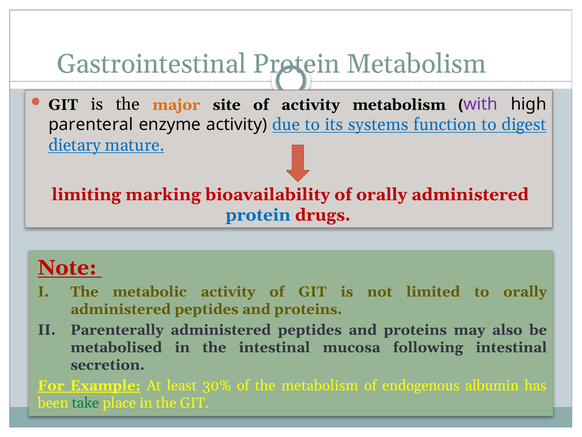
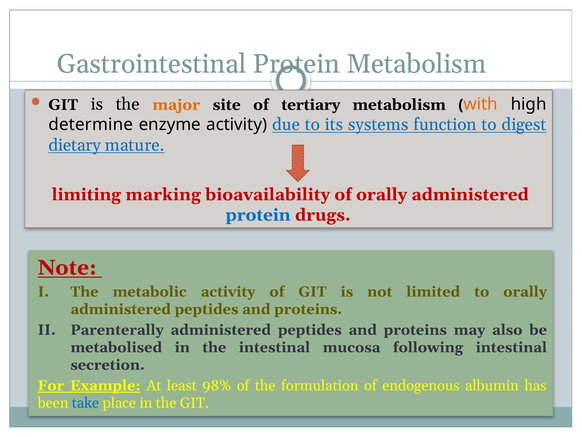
of activity: activity -> tertiary
with colour: purple -> orange
parenteral: parenteral -> determine
30%: 30% -> 98%
the metabolism: metabolism -> formulation
take colour: green -> blue
